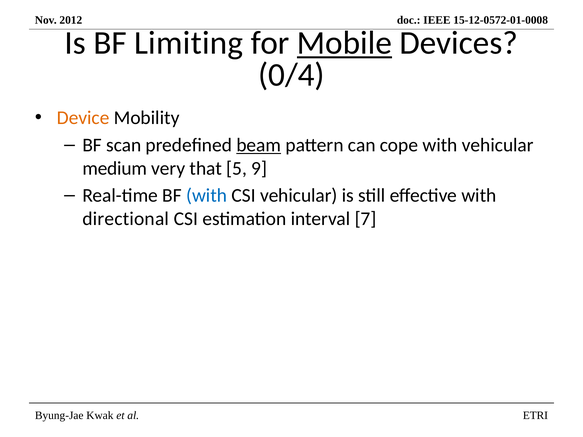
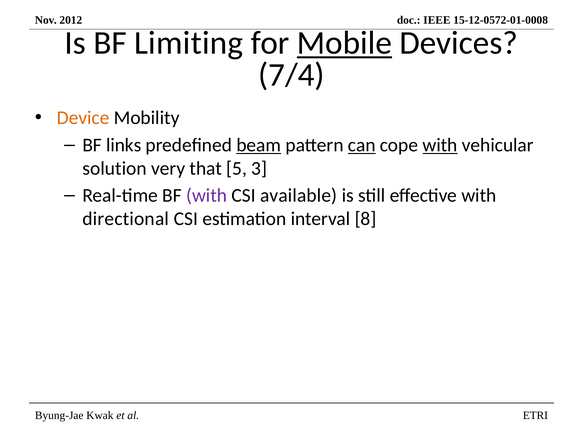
0/4: 0/4 -> 7/4
scan: scan -> links
can underline: none -> present
with at (440, 145) underline: none -> present
medium: medium -> solution
9: 9 -> 3
with at (207, 196) colour: blue -> purple
CSI vehicular: vehicular -> available
7: 7 -> 8
